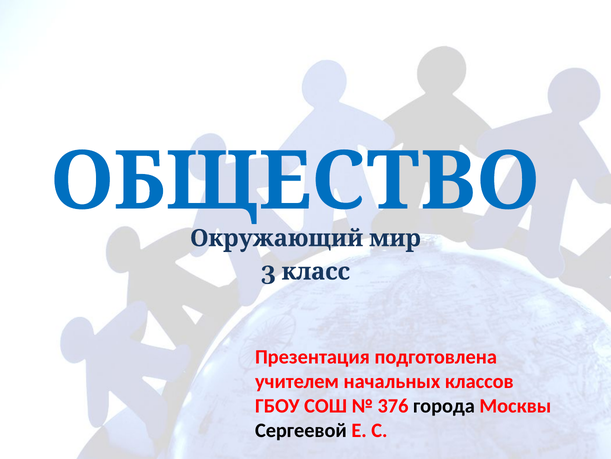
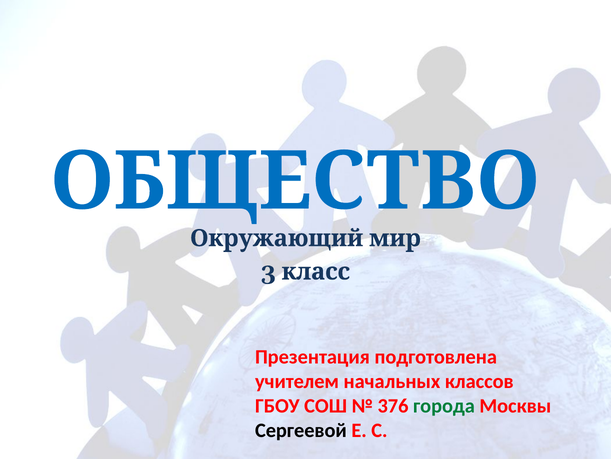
города colour: black -> green
